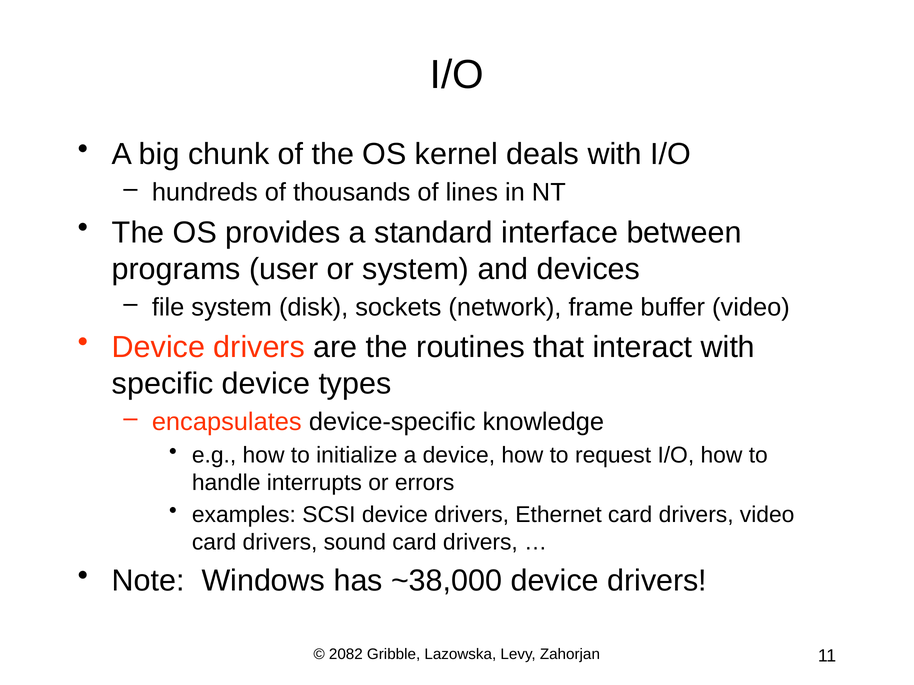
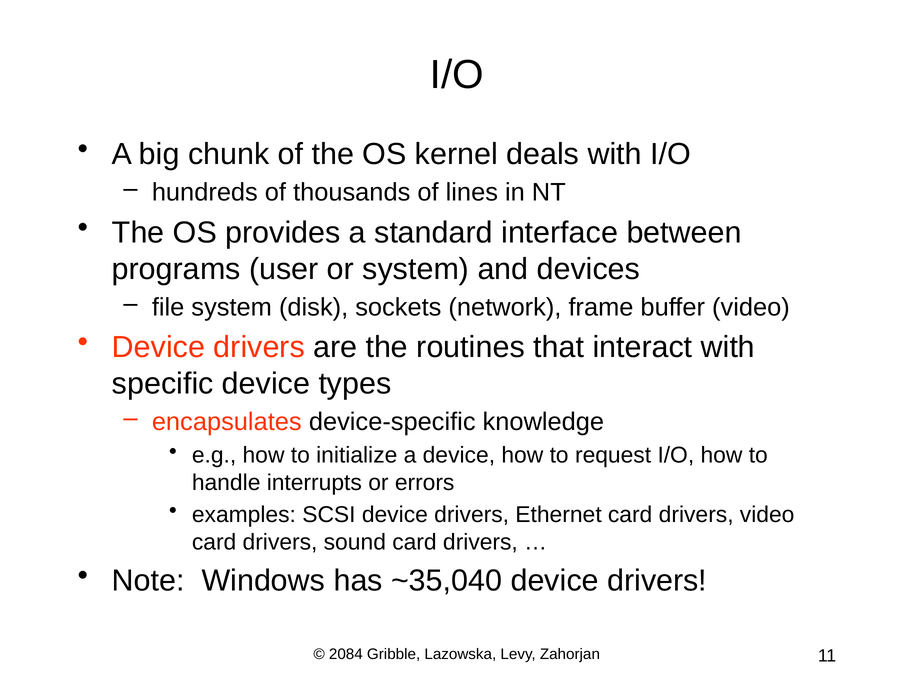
~38,000: ~38,000 -> ~35,040
2082: 2082 -> 2084
